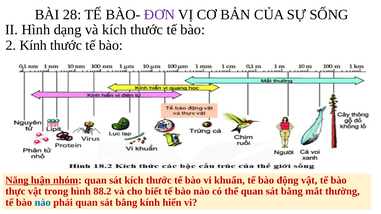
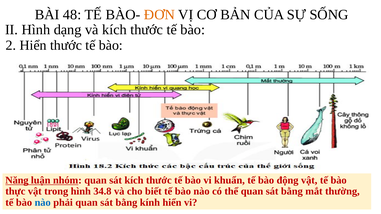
28: 28 -> 48
ĐƠN colour: purple -> orange
2 Kính: Kính -> Hiển
88.2: 88.2 -> 34.8
